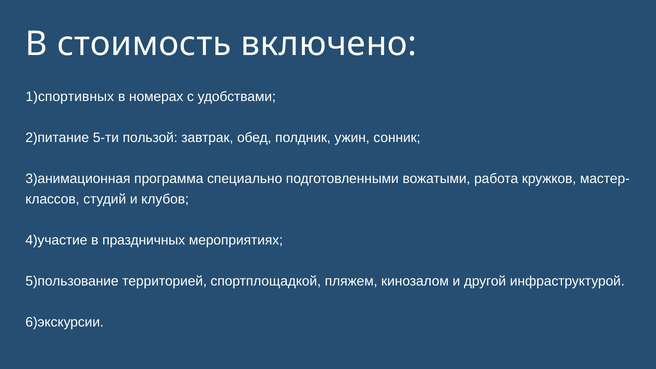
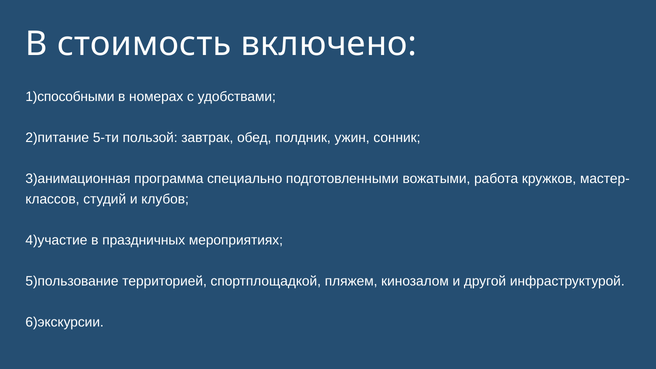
1)спортивных: 1)спортивных -> 1)способными
